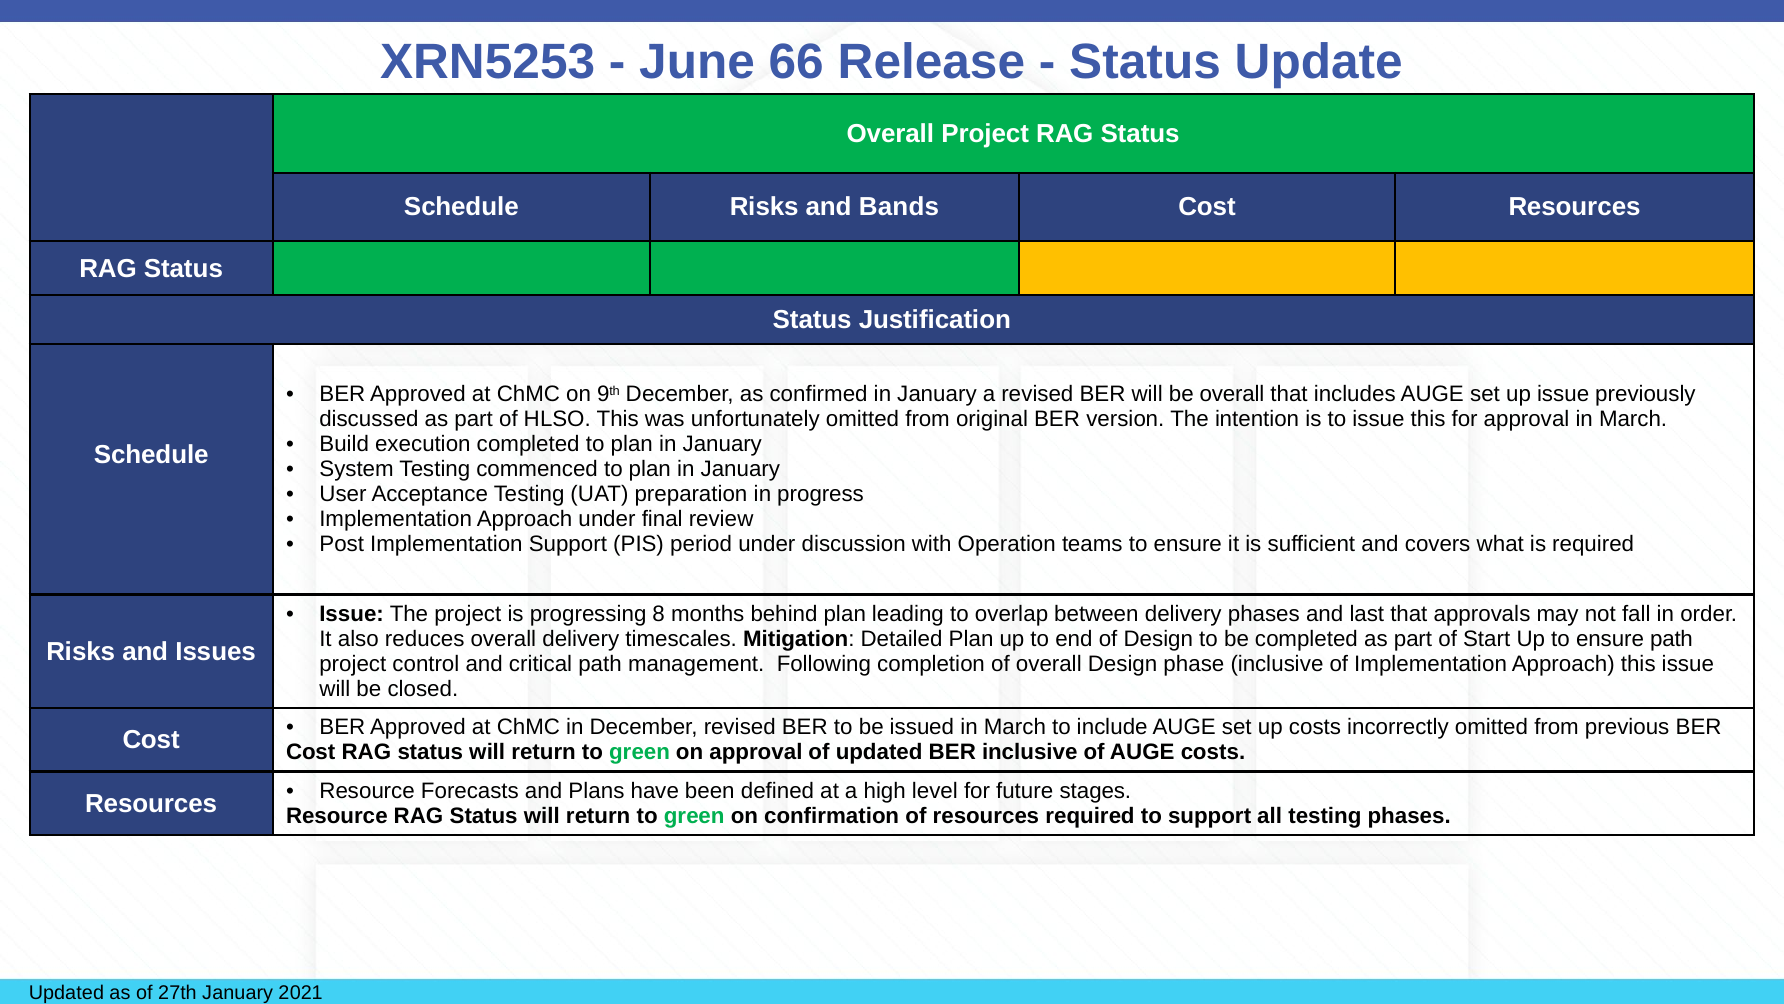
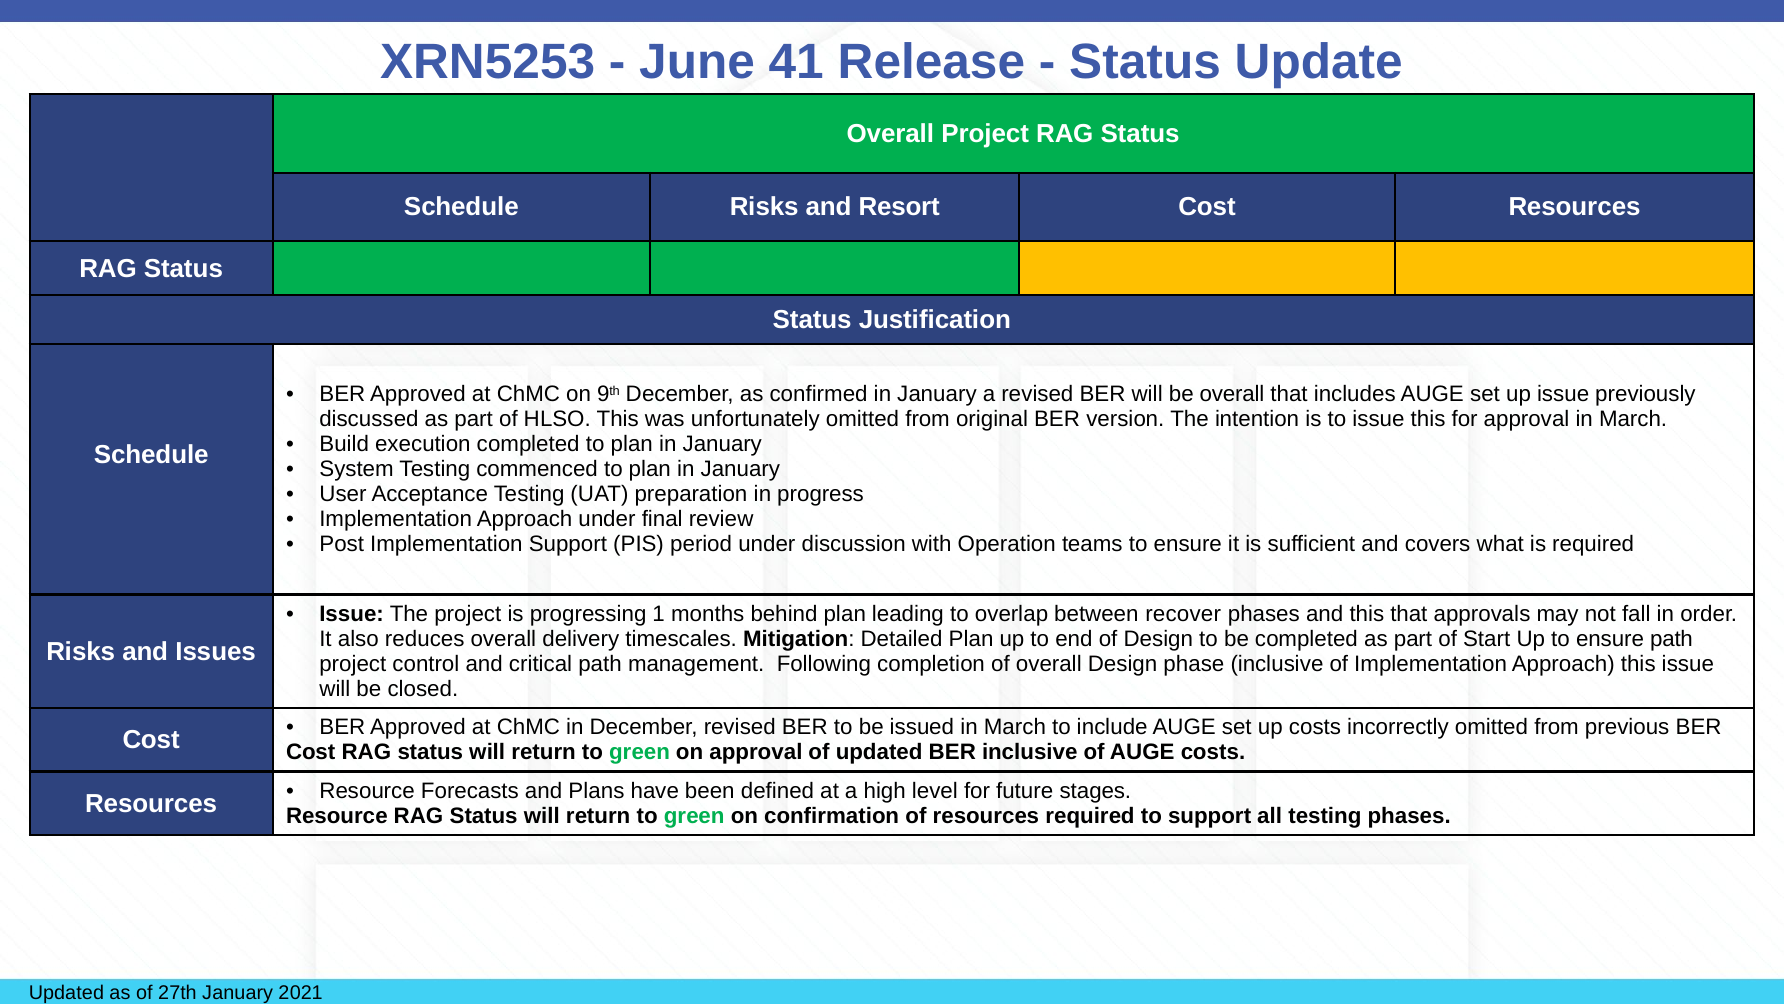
66: 66 -> 41
Bands: Bands -> Resort
8: 8 -> 1
between delivery: delivery -> recover
and last: last -> this
